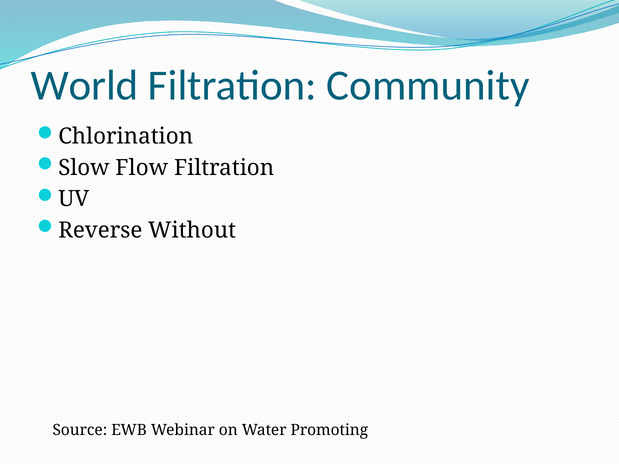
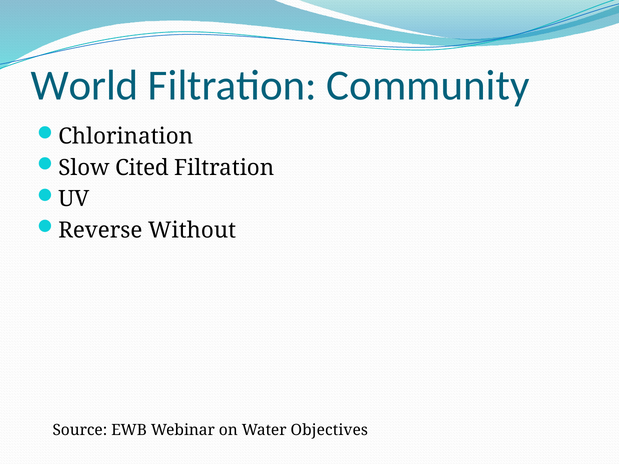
Flow: Flow -> Cited
Promoting: Promoting -> Objectives
